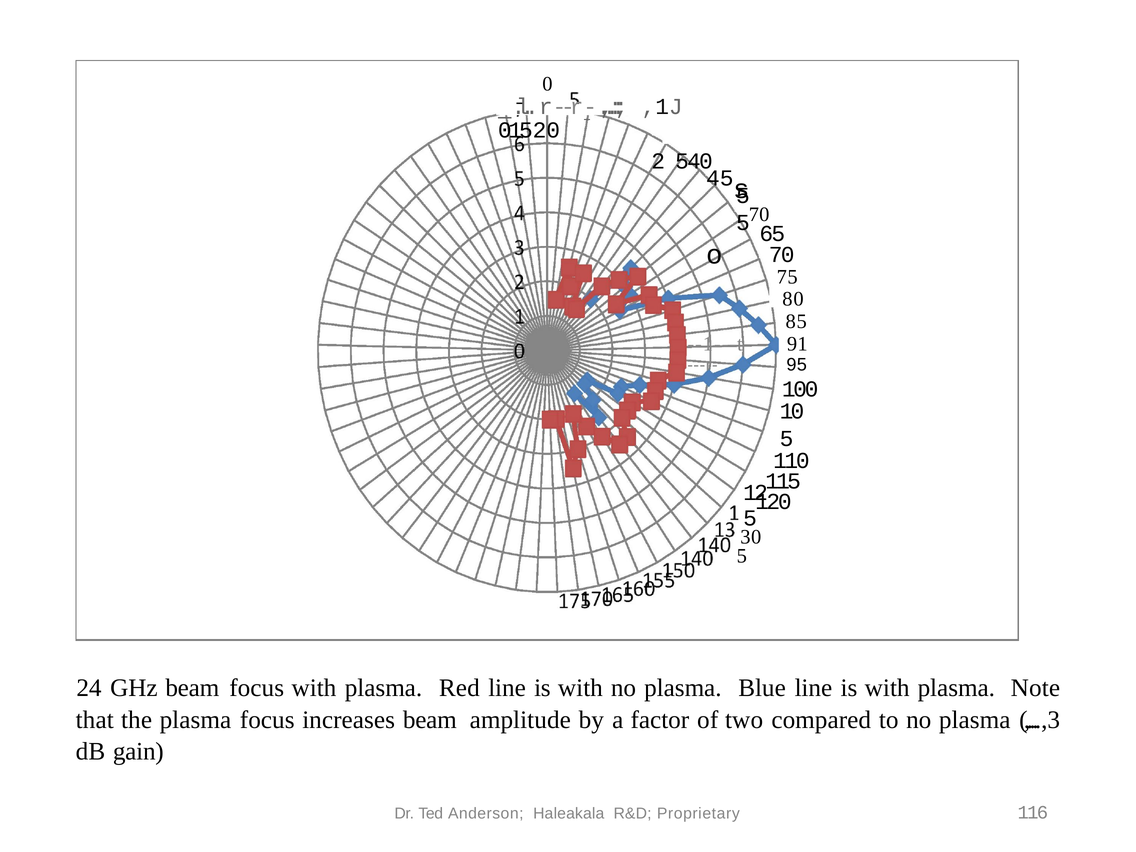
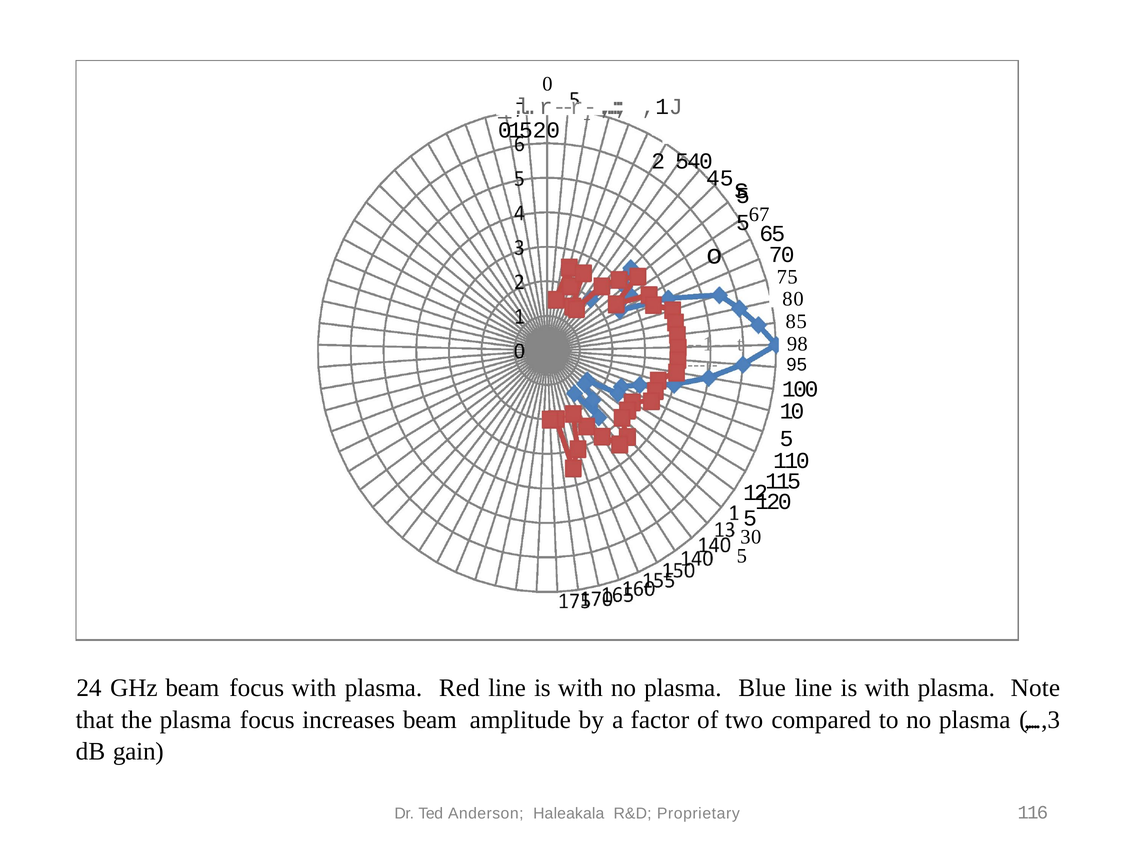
5 70: 70 -> 67
91: 91 -> 98
